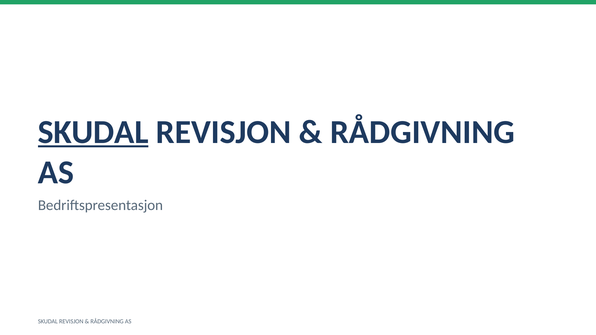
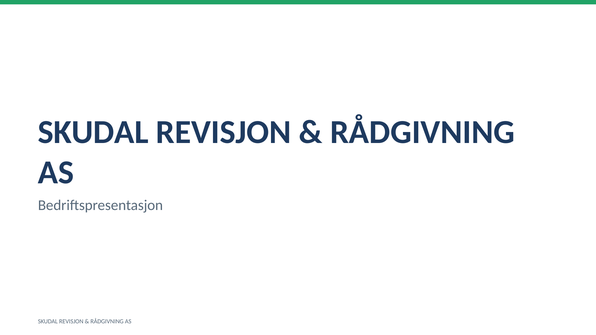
SKUDAL at (93, 132) underline: present -> none
